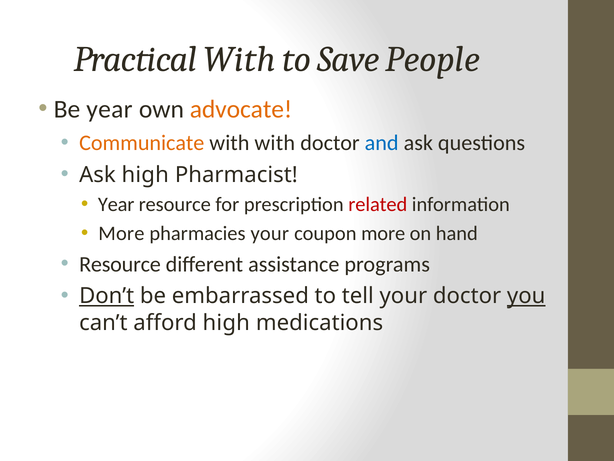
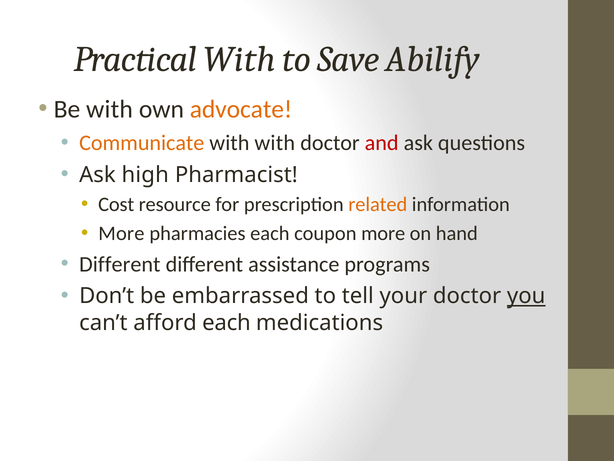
People: People -> Abilify
Be year: year -> with
and colour: blue -> red
Year at (116, 204): Year -> Cost
related colour: red -> orange
pharmacies your: your -> each
Resource at (120, 264): Resource -> Different
Don’t underline: present -> none
afford high: high -> each
